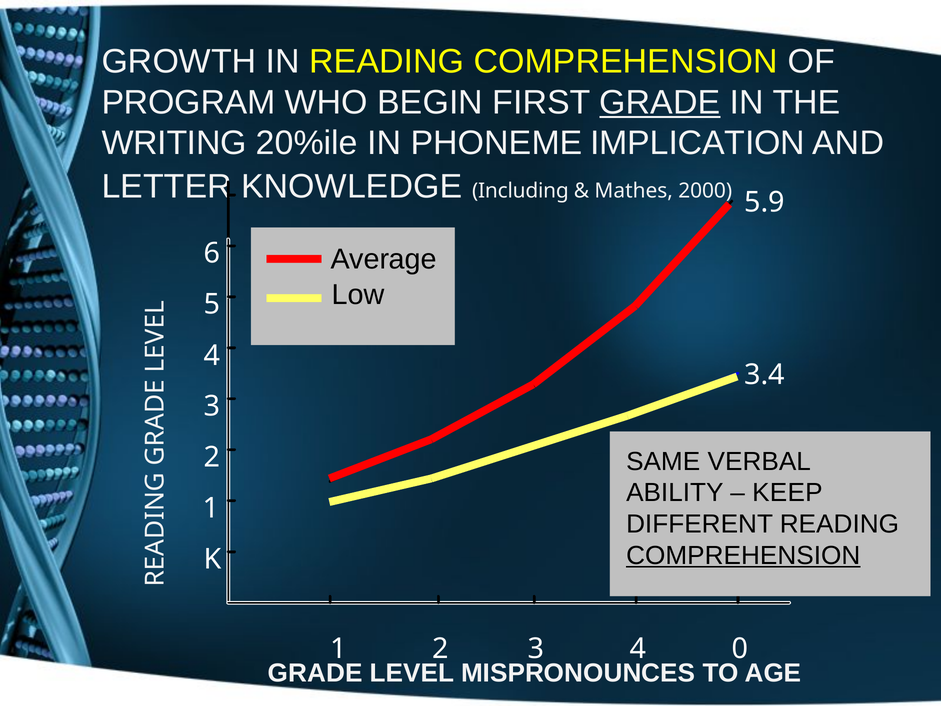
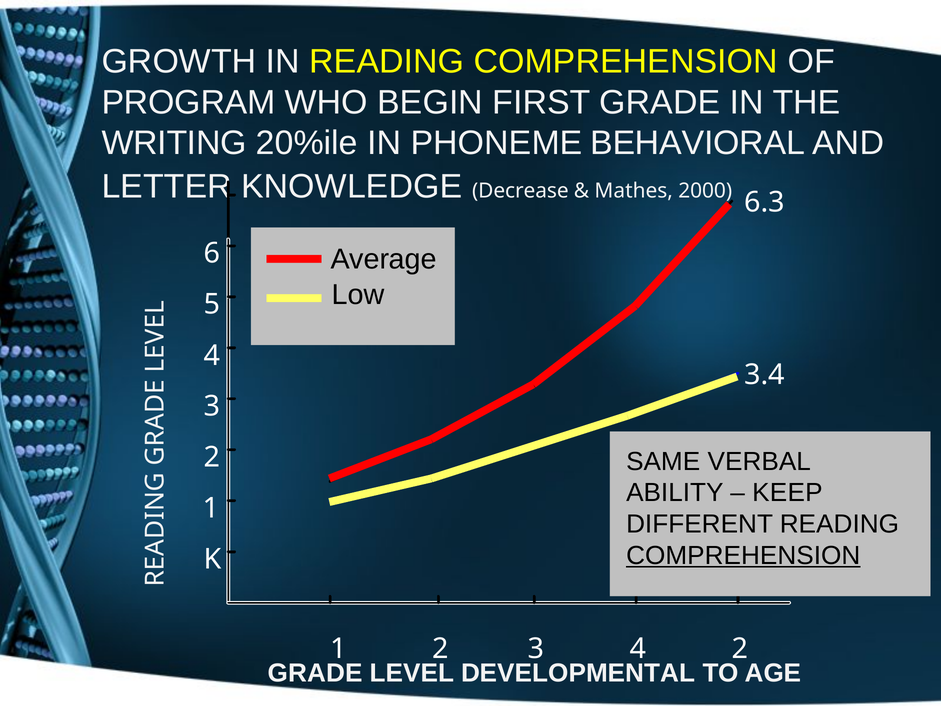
GRADE at (660, 102) underline: present -> none
IMPLICATION: IMPLICATION -> BEHAVIORAL
Including: Including -> Decrease
5.9: 5.9 -> 6.3
4 0: 0 -> 2
MISPRONOUNCES: MISPRONOUNCES -> DEVELOPMENTAL
